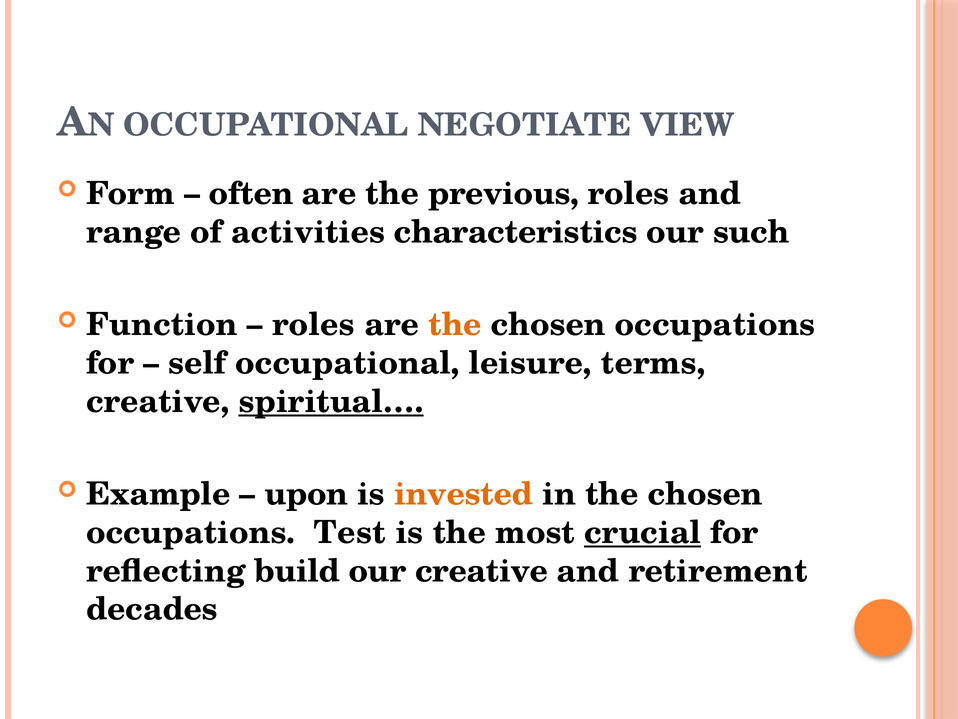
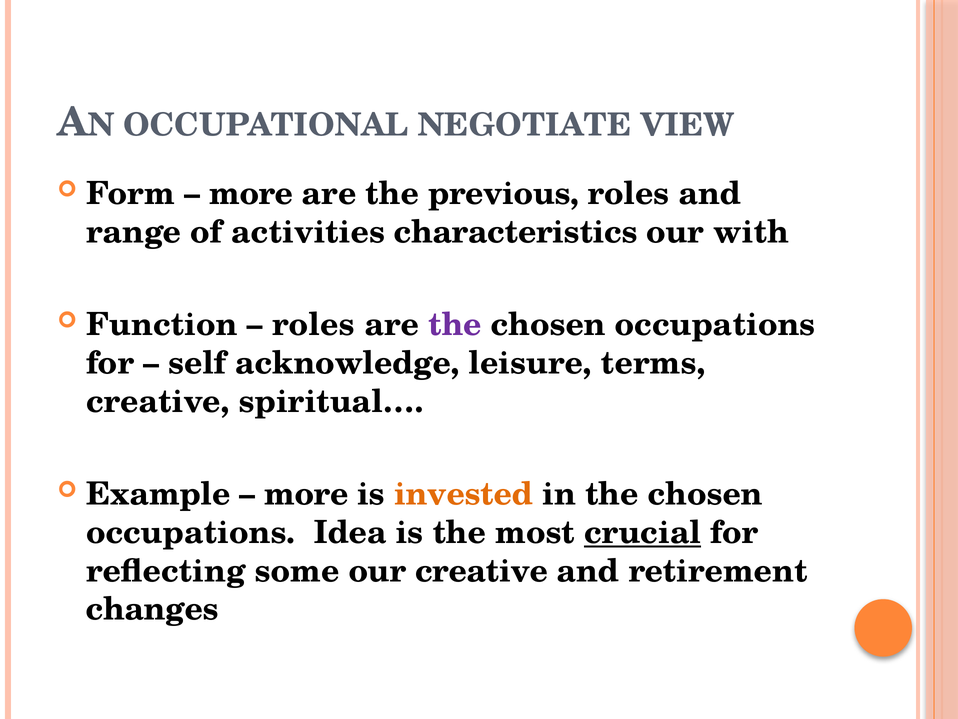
often at (251, 194): often -> more
such: such -> with
the at (455, 325) colour: orange -> purple
self occupational: occupational -> acknowledge
spiritual… underline: present -> none
upon at (306, 494): upon -> more
Test: Test -> Idea
build: build -> some
decades: decades -> changes
